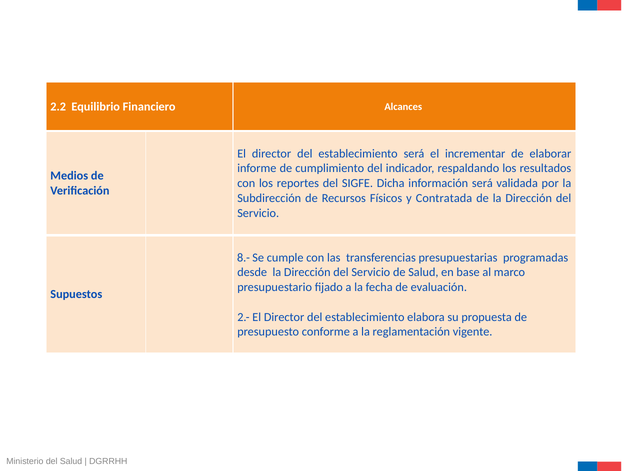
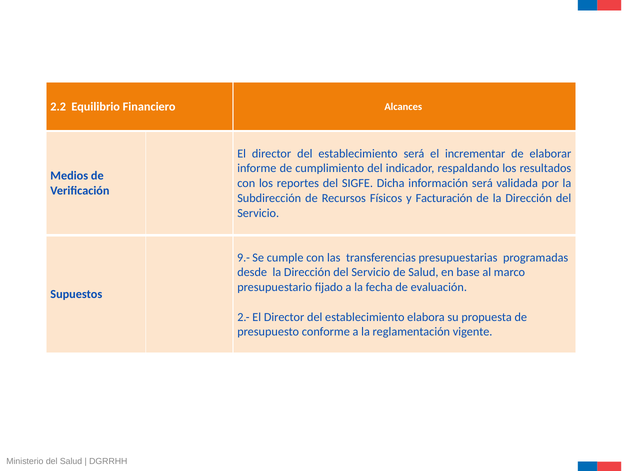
Contratada: Contratada -> Facturación
8.-: 8.- -> 9.-
